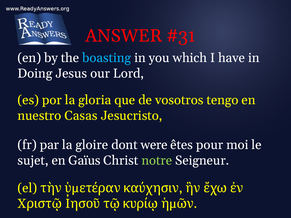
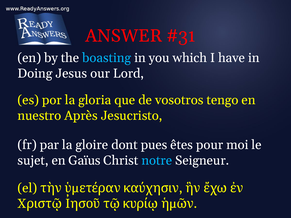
Casas: Casas -> Après
were: were -> pues
notre colour: light green -> light blue
